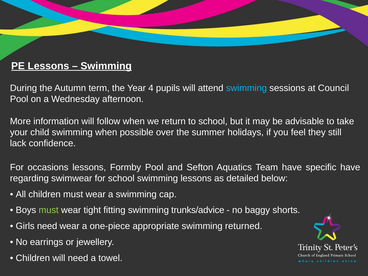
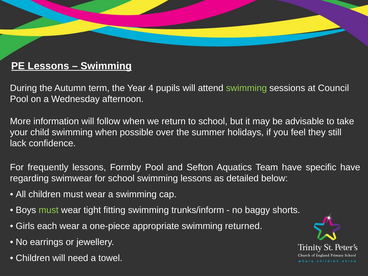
swimming at (246, 88) colour: light blue -> light green
occasions: occasions -> frequently
trunks/advice: trunks/advice -> trunks/inform
Girls need: need -> each
